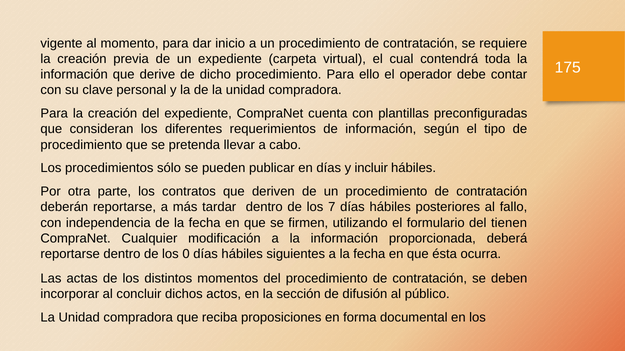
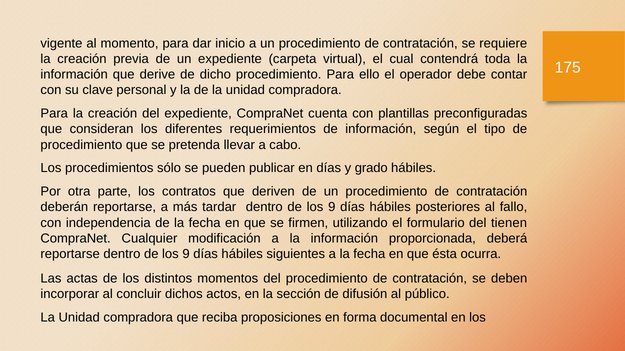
incluir: incluir -> grado
7 at (332, 208): 7 -> 9
0 at (186, 254): 0 -> 9
